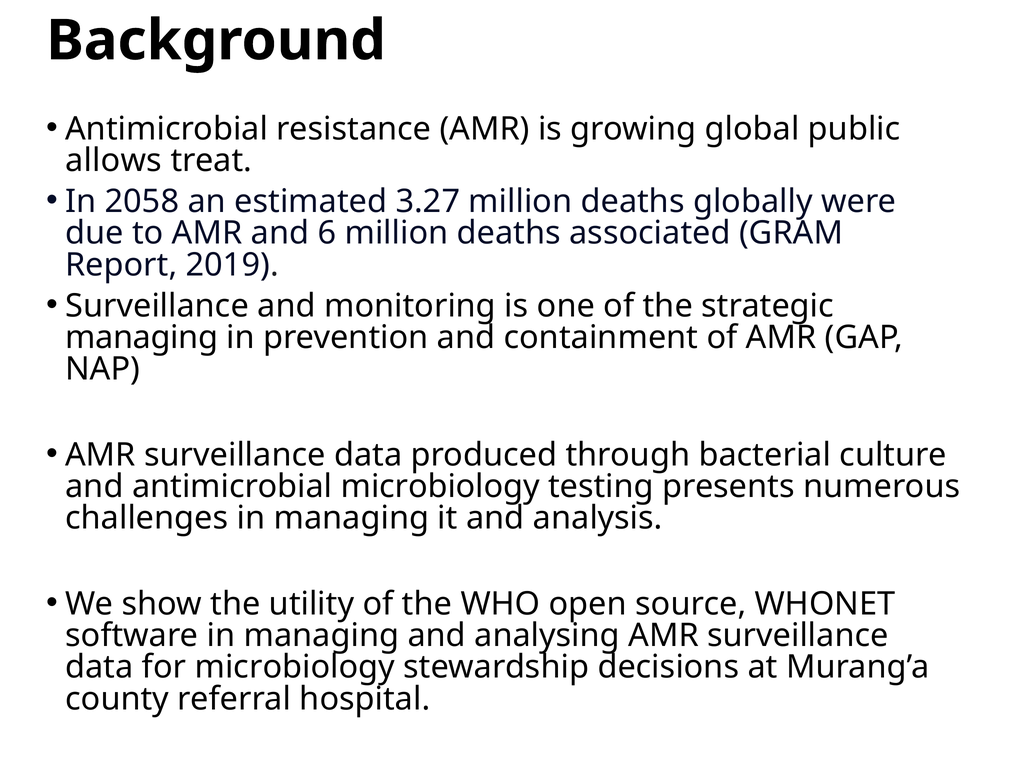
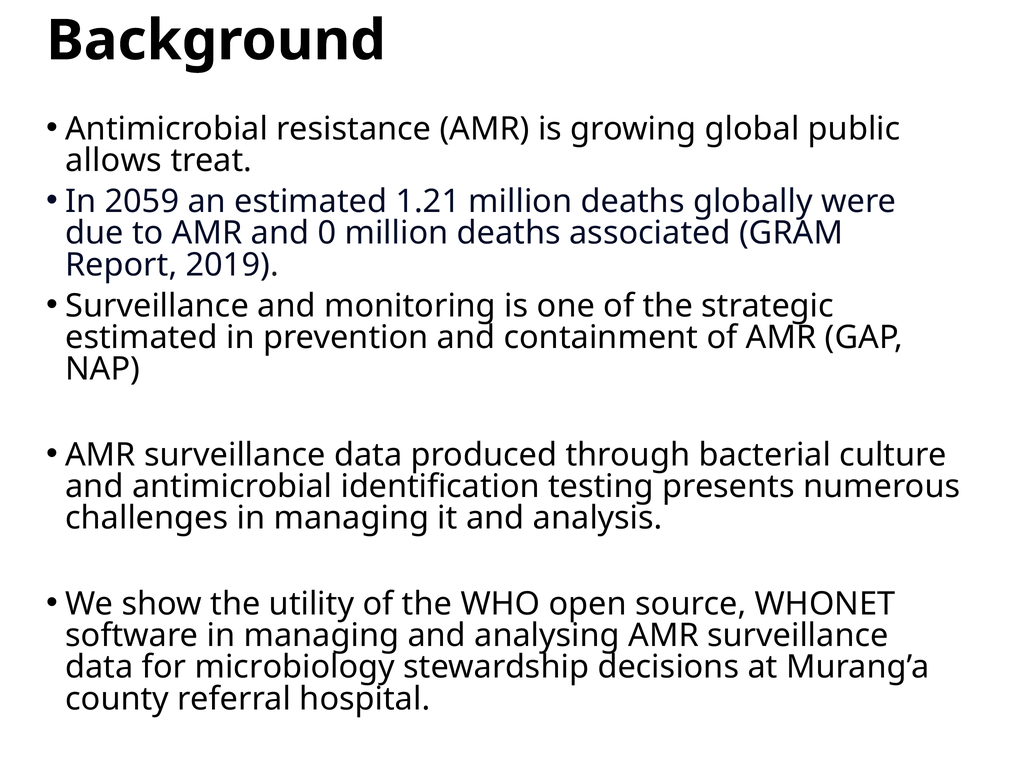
2058: 2058 -> 2059
3.27: 3.27 -> 1.21
6: 6 -> 0
managing at (142, 337): managing -> estimated
antimicrobial microbiology: microbiology -> identification
